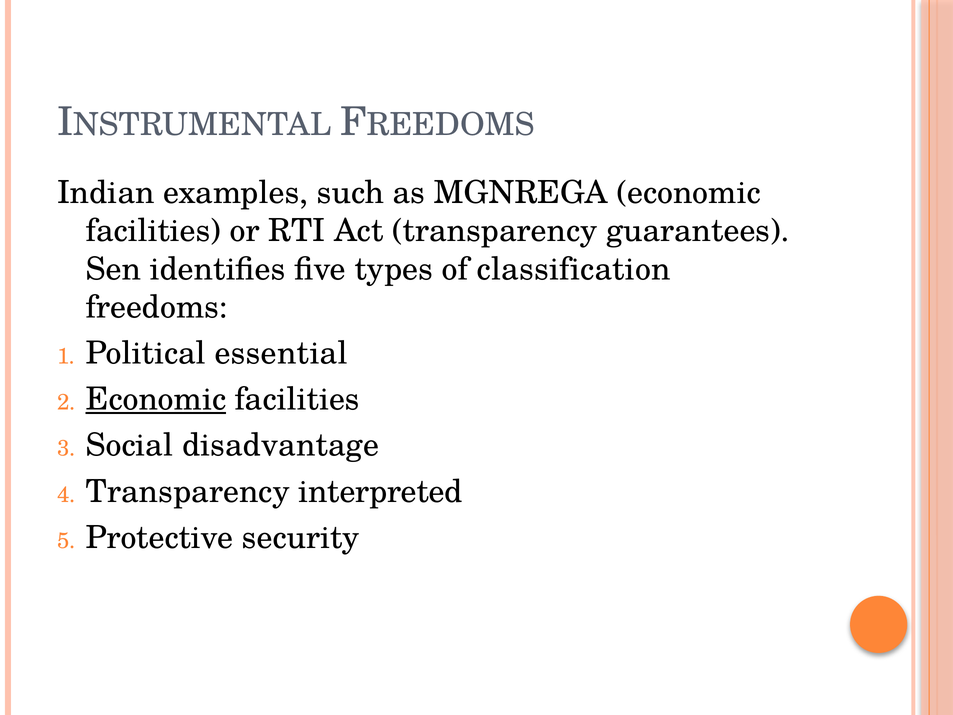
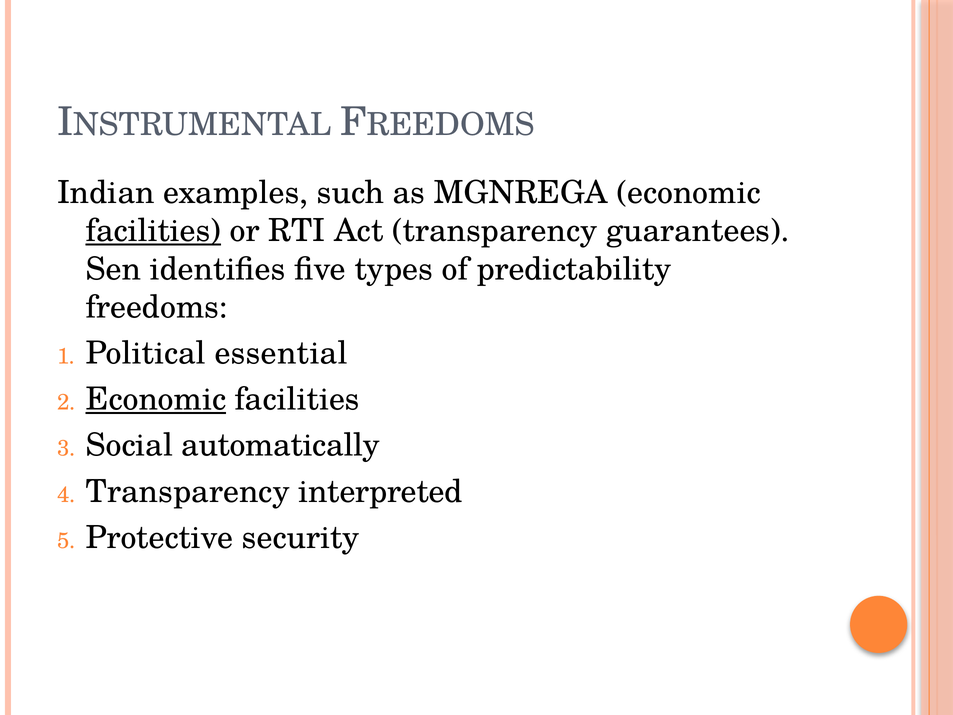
facilities at (153, 231) underline: none -> present
classification: classification -> predictability
disadvantage: disadvantage -> automatically
